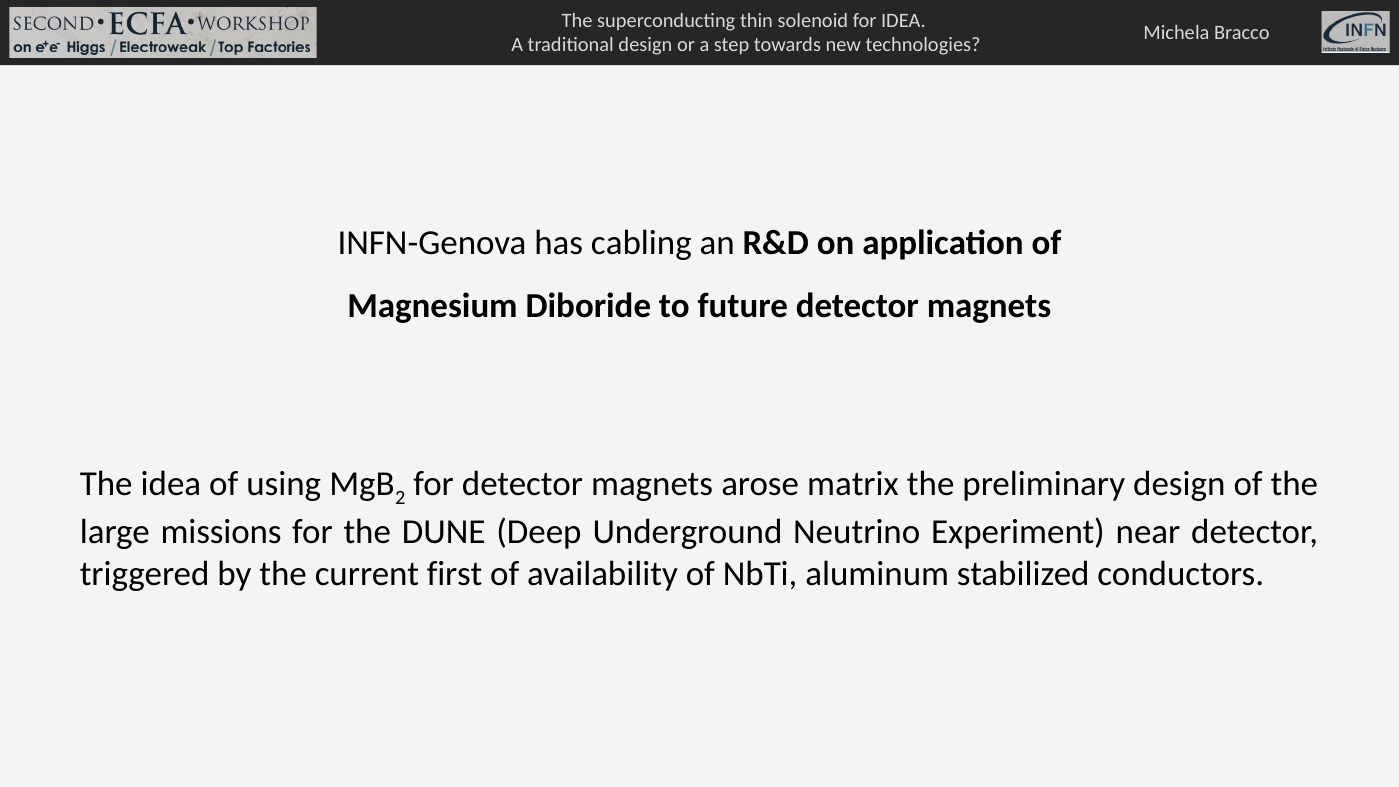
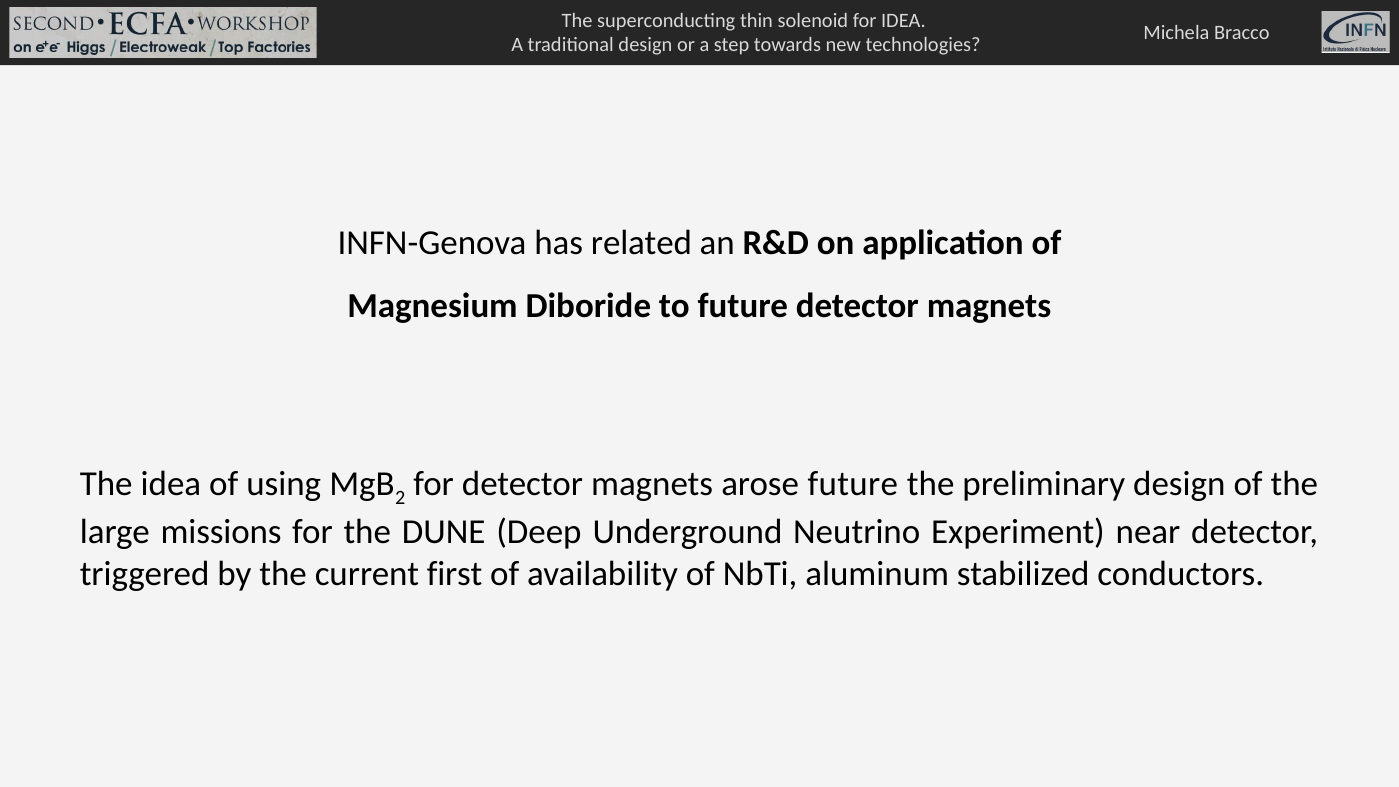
cabling: cabling -> related
arose matrix: matrix -> future
